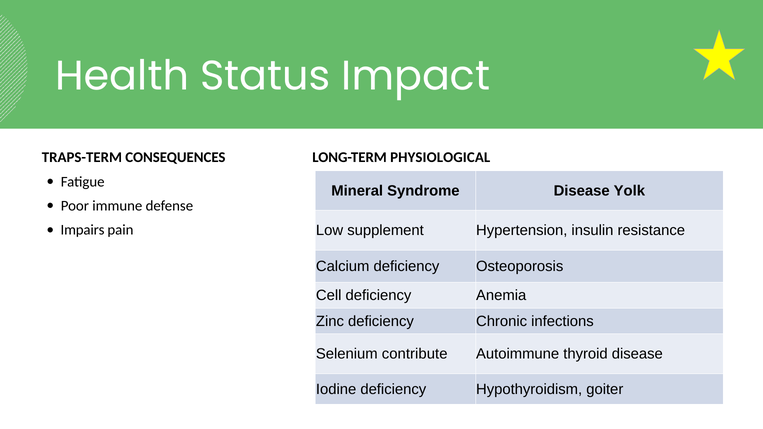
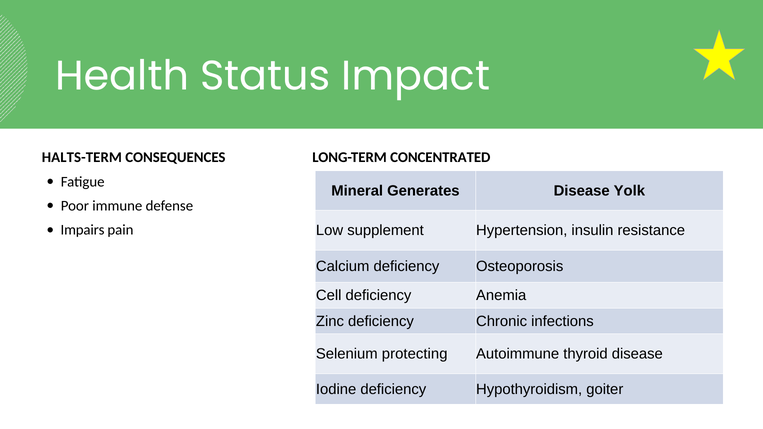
TRAPS-TERM: TRAPS-TERM -> HALTS-TERM
PHYSIOLOGICAL: PHYSIOLOGICAL -> CONCENTRATED
Syndrome: Syndrome -> Generates
contribute: contribute -> protecting
